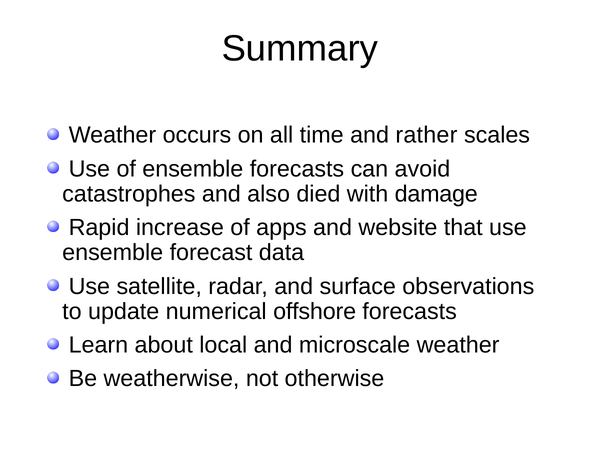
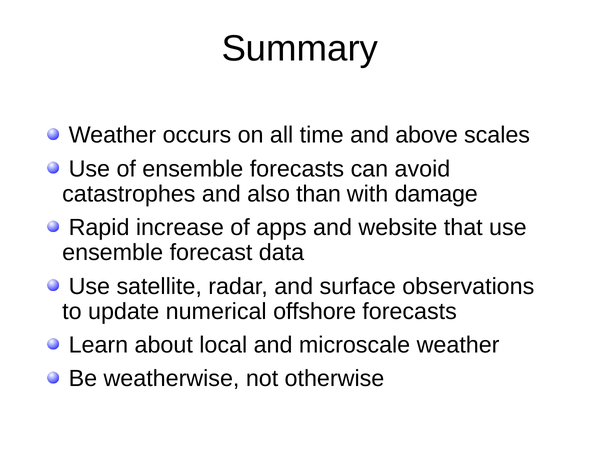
rather: rather -> above
died: died -> than
